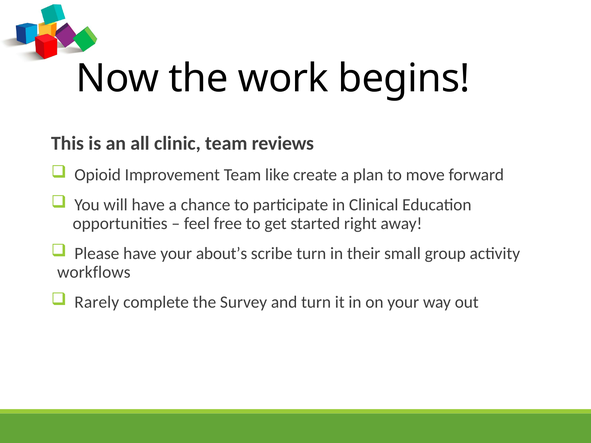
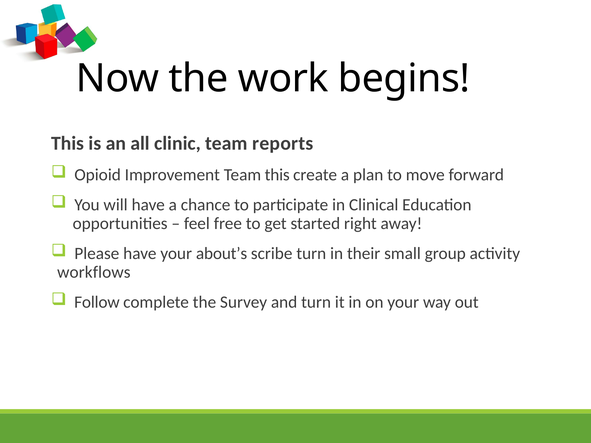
reviews: reviews -> reports
Team like: like -> this
Rarely: Rarely -> Follow
